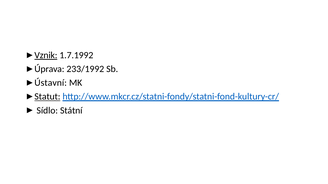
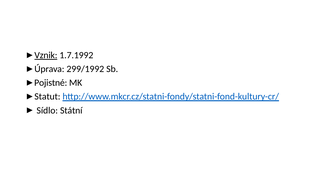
233/1992: 233/1992 -> 299/1992
Ústavní: Ústavní -> Pojistné
Statut underline: present -> none
